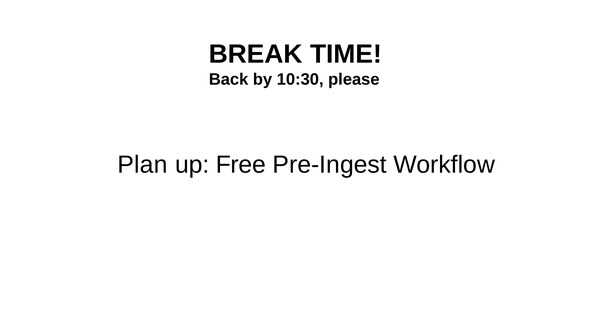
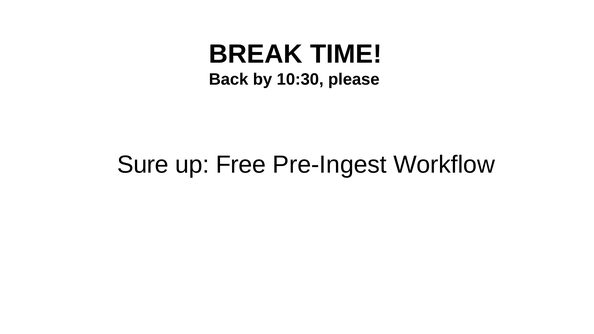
Plan: Plan -> Sure
